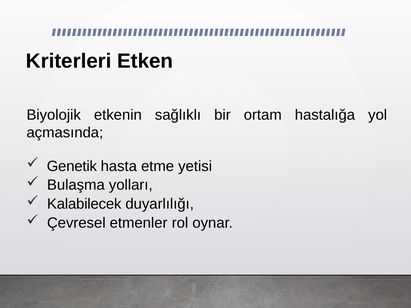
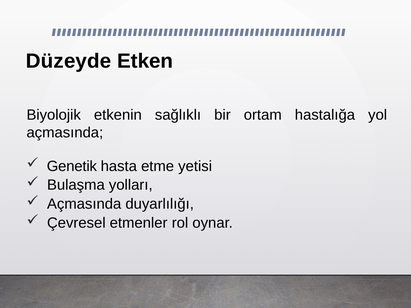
Kriterleri: Kriterleri -> Düzeyde
Kalabilecek at (84, 204): Kalabilecek -> Açmasında
